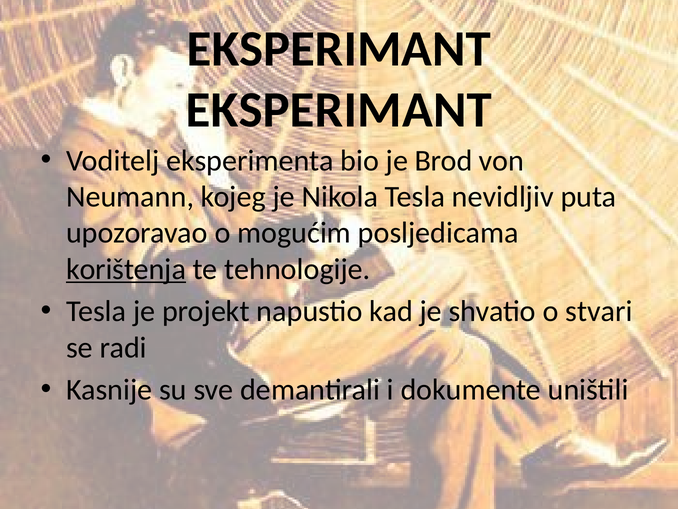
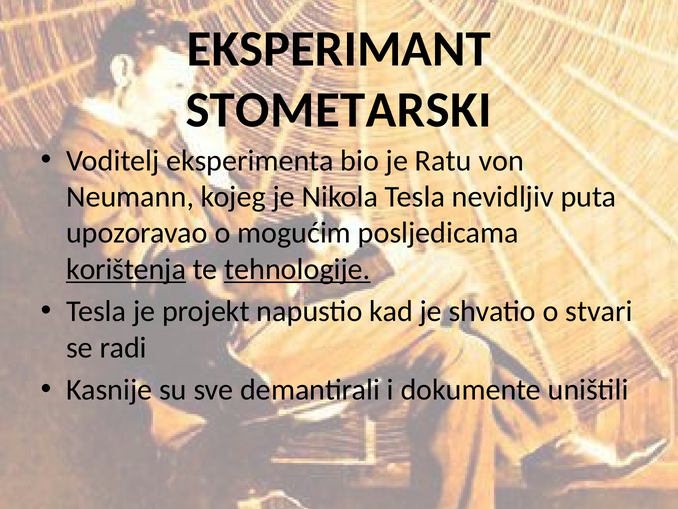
EKSPERIMANT at (339, 110): EKSPERIMANT -> STOMETARSKI
Brod: Brod -> Ratu
tehnologije underline: none -> present
